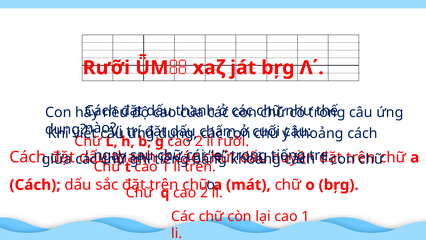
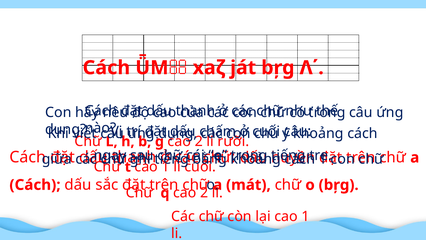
Rưỡi at (106, 68): Rưỡi -> Cách
trên at (200, 167): trên -> cuối
